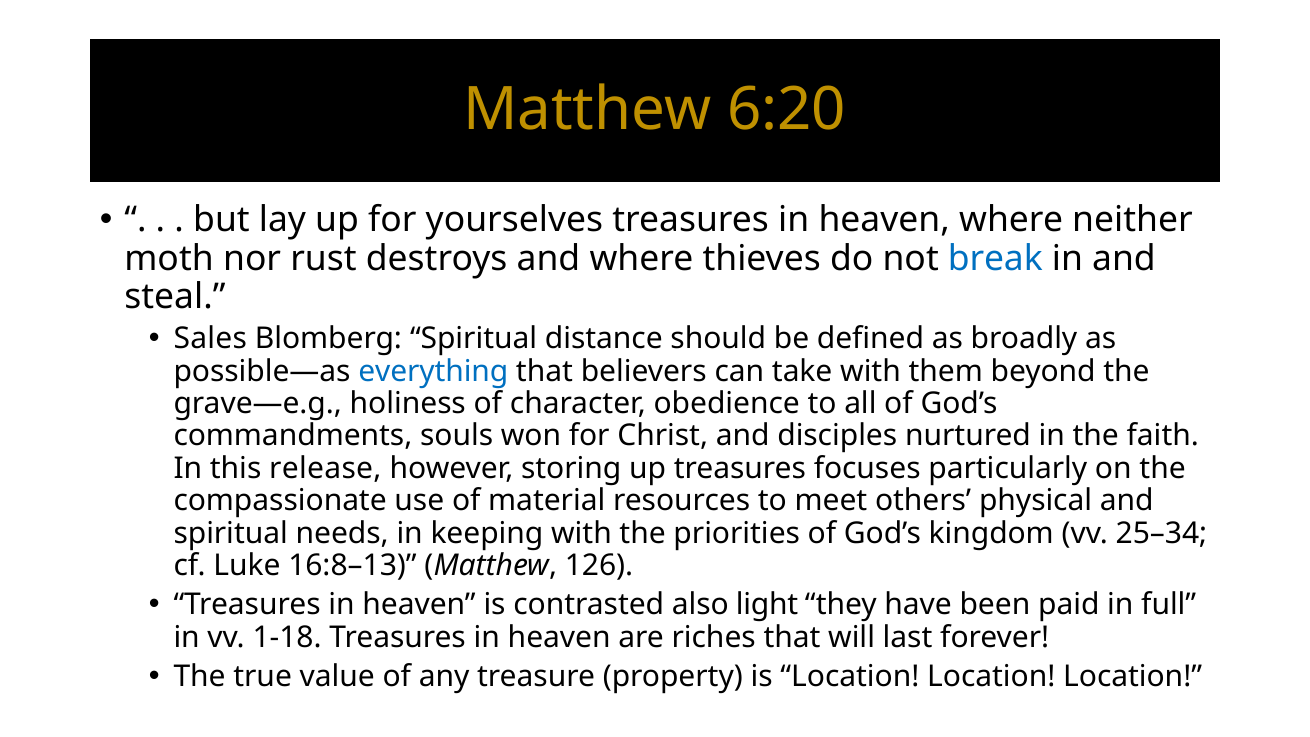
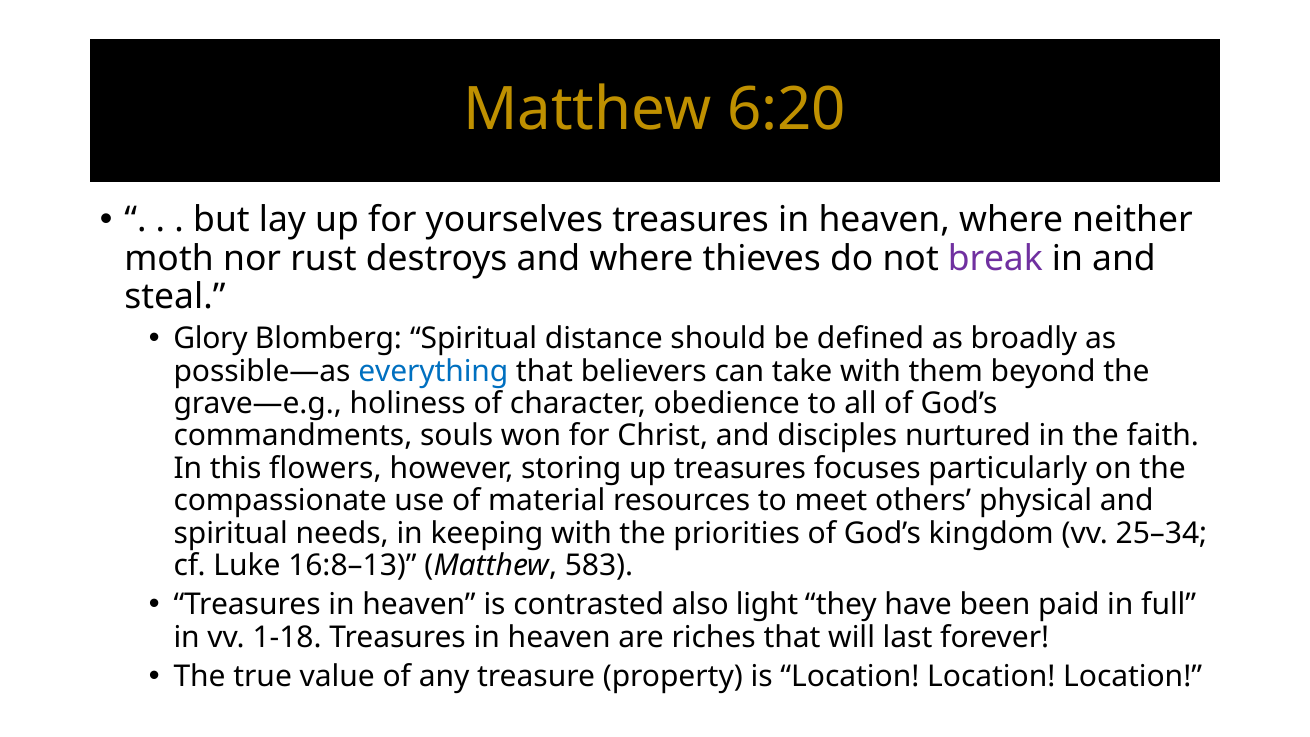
break colour: blue -> purple
Sales: Sales -> Glory
release: release -> flowers
126: 126 -> 583
